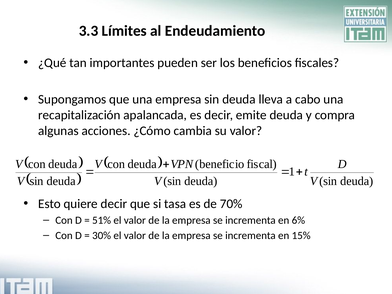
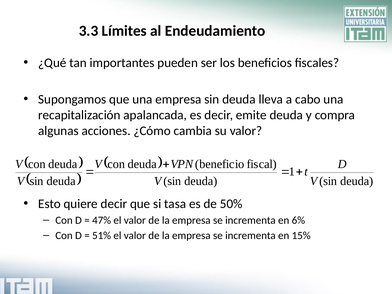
70%: 70% -> 50%
51%: 51% -> 47%
30%: 30% -> 51%
